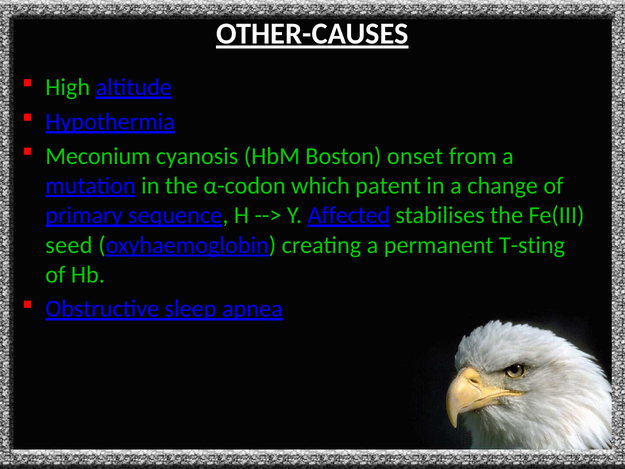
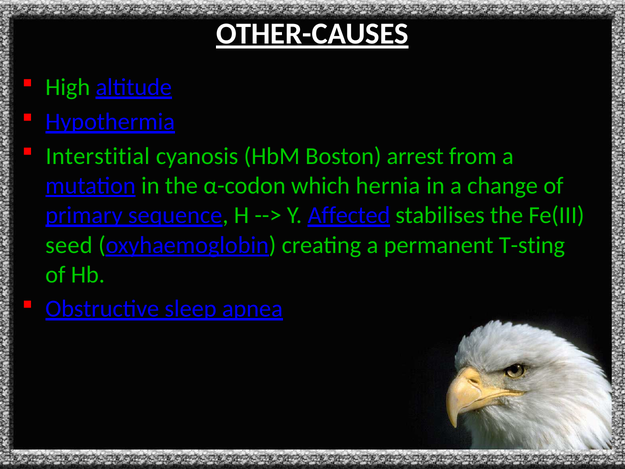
Meconium: Meconium -> Interstitial
onset: onset -> arrest
patent: patent -> hernia
